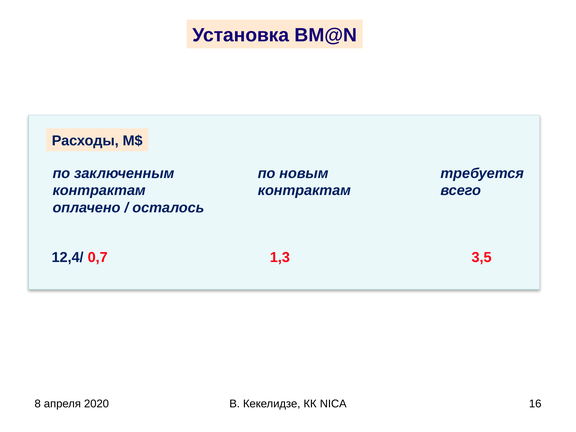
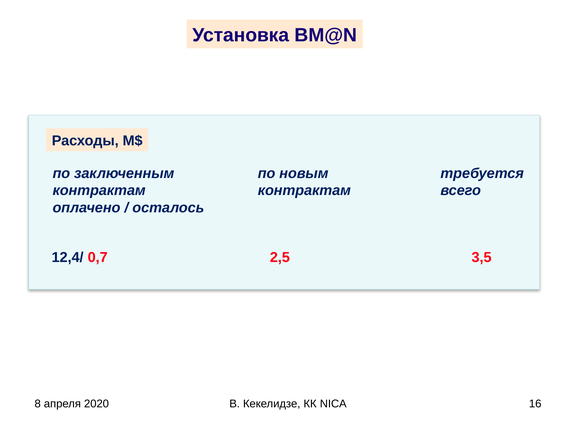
1,3: 1,3 -> 2,5
